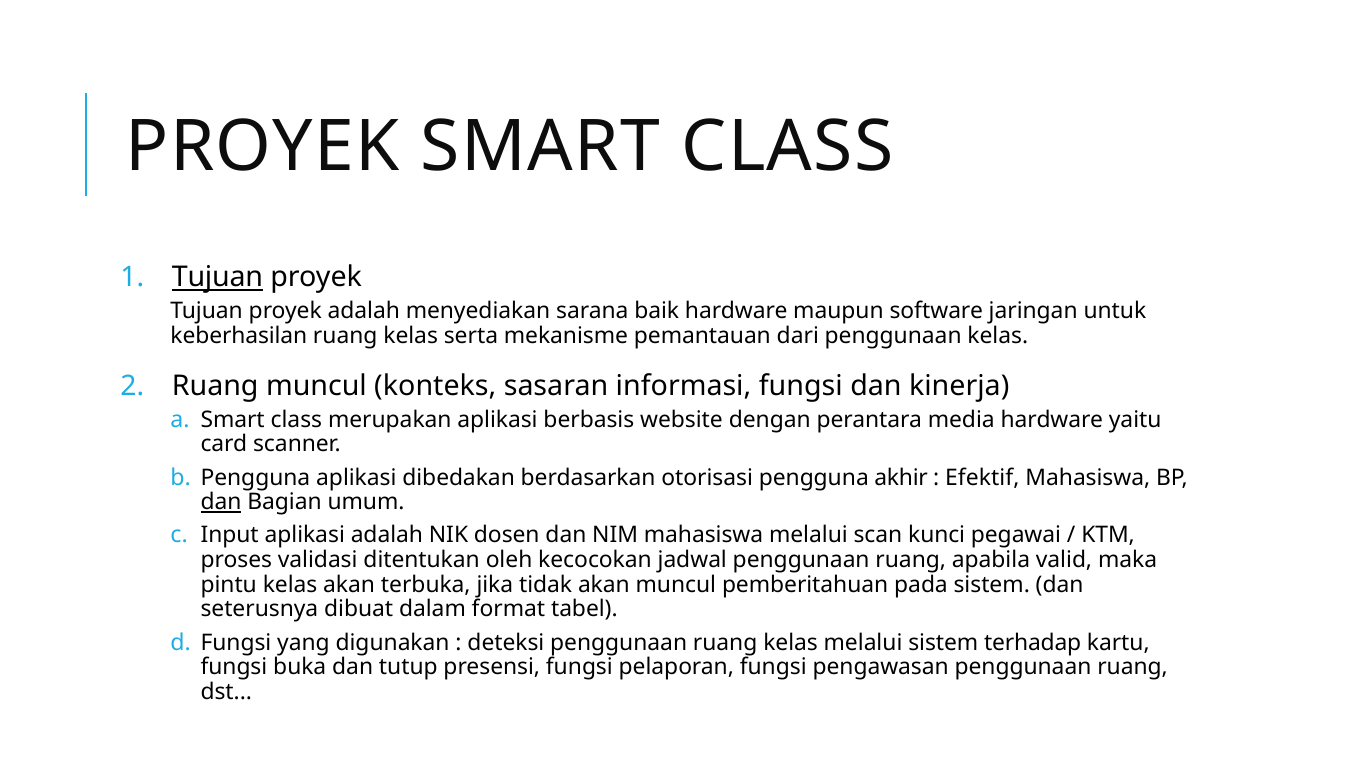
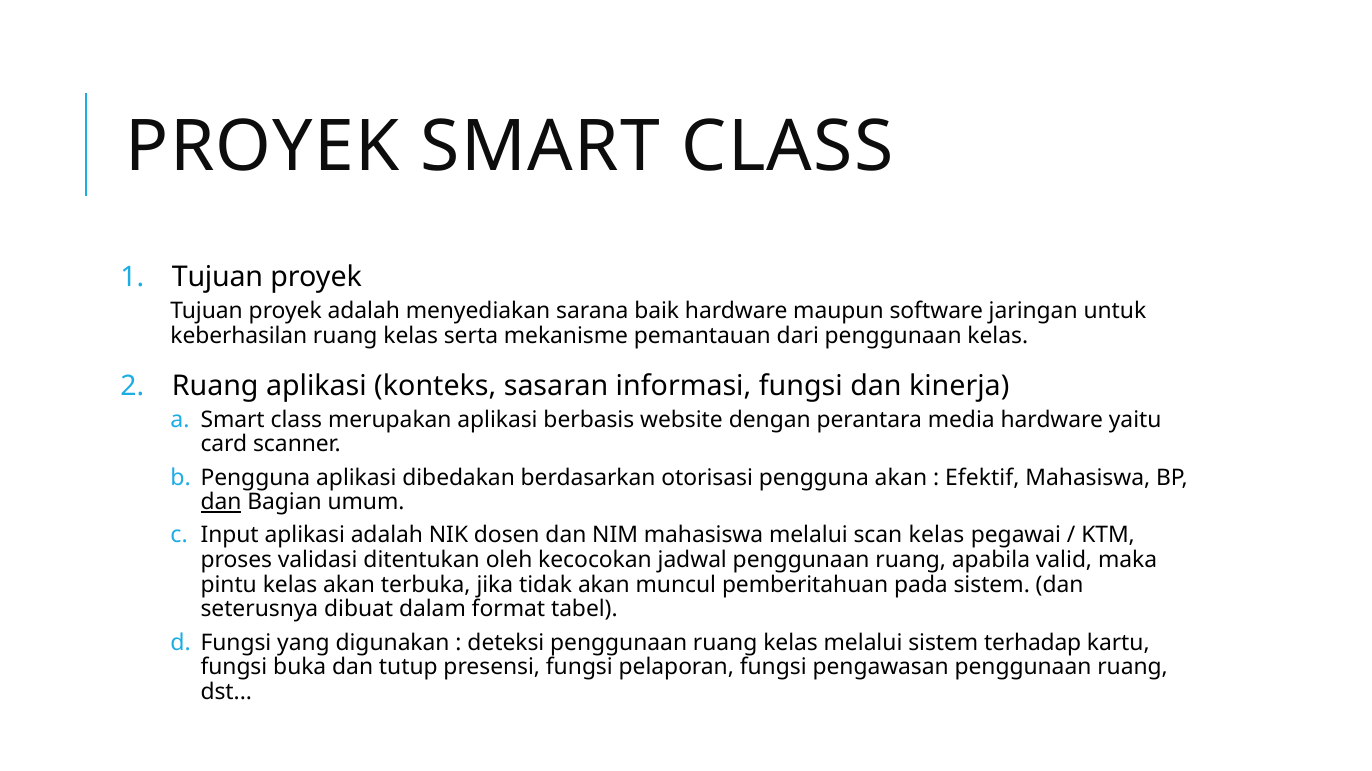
Tujuan at (217, 278) underline: present -> none
Ruang muncul: muncul -> aplikasi
pengguna akhir: akhir -> akan
scan kunci: kunci -> kelas
